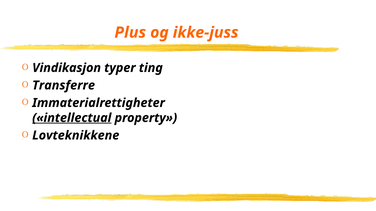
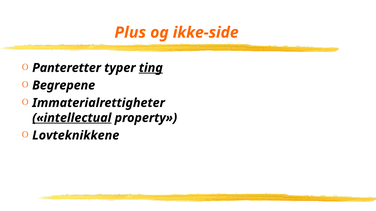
ikke-juss: ikke-juss -> ikke-side
Vindikasjon: Vindikasjon -> Panteretter
ting underline: none -> present
Transferre: Transferre -> Begrepene
